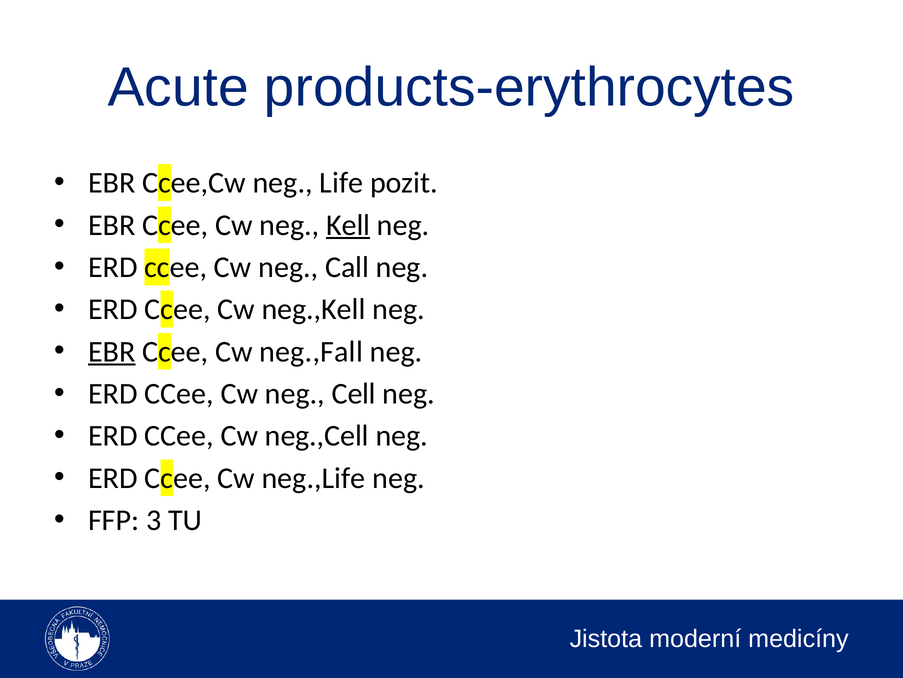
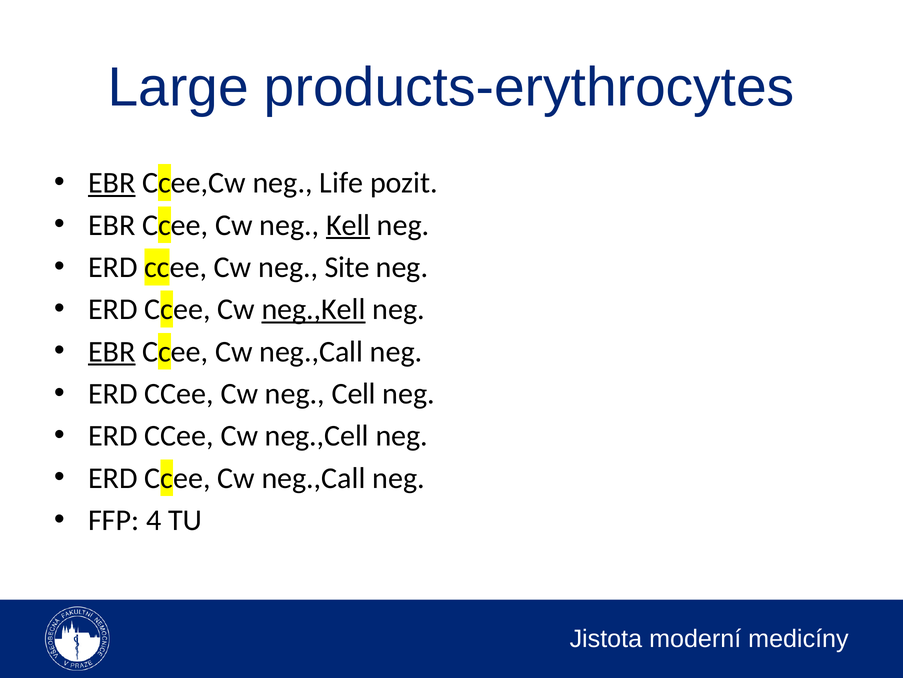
Acute: Acute -> Large
EBR at (112, 183) underline: none -> present
Call: Call -> Site
neg.,Kell underline: none -> present
neg.,Fall at (311, 351): neg.,Fall -> neg.,Call
ERD Ccee Cw neg.,Life: neg.,Life -> neg.,Call
3: 3 -> 4
